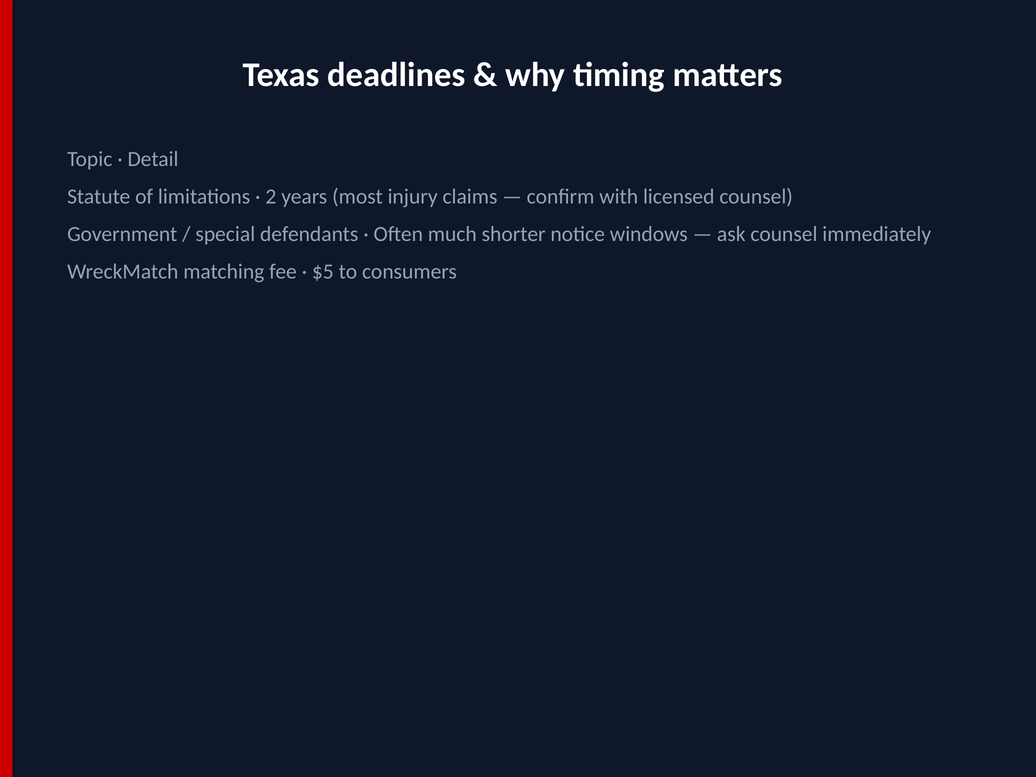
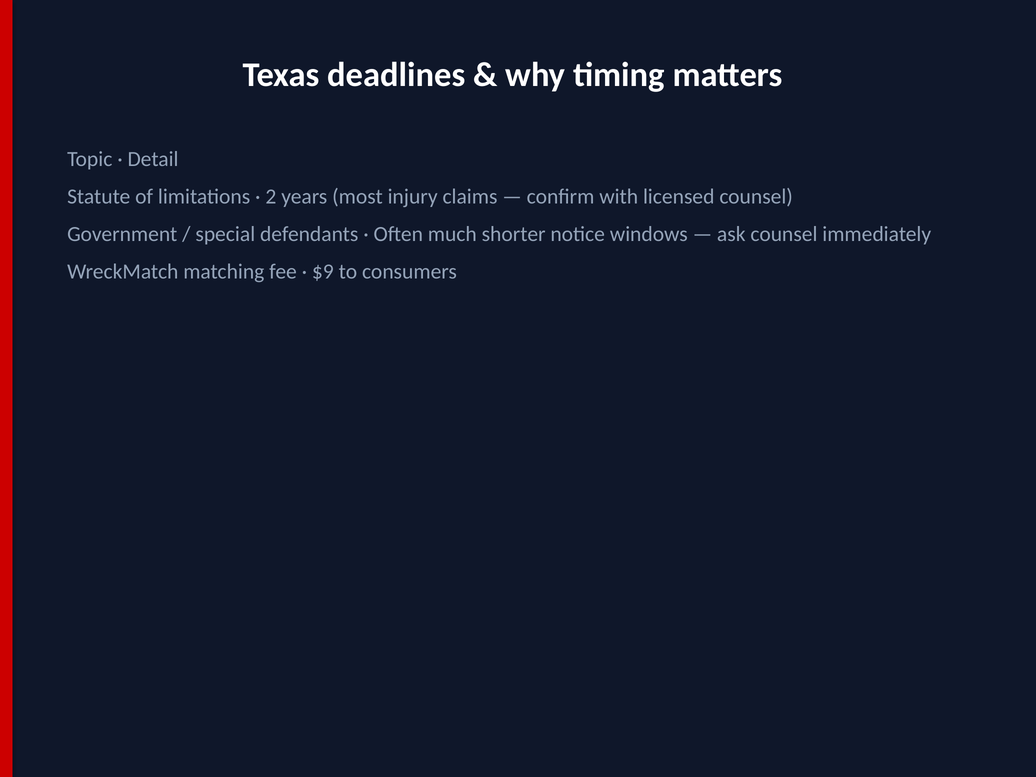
$5: $5 -> $9
